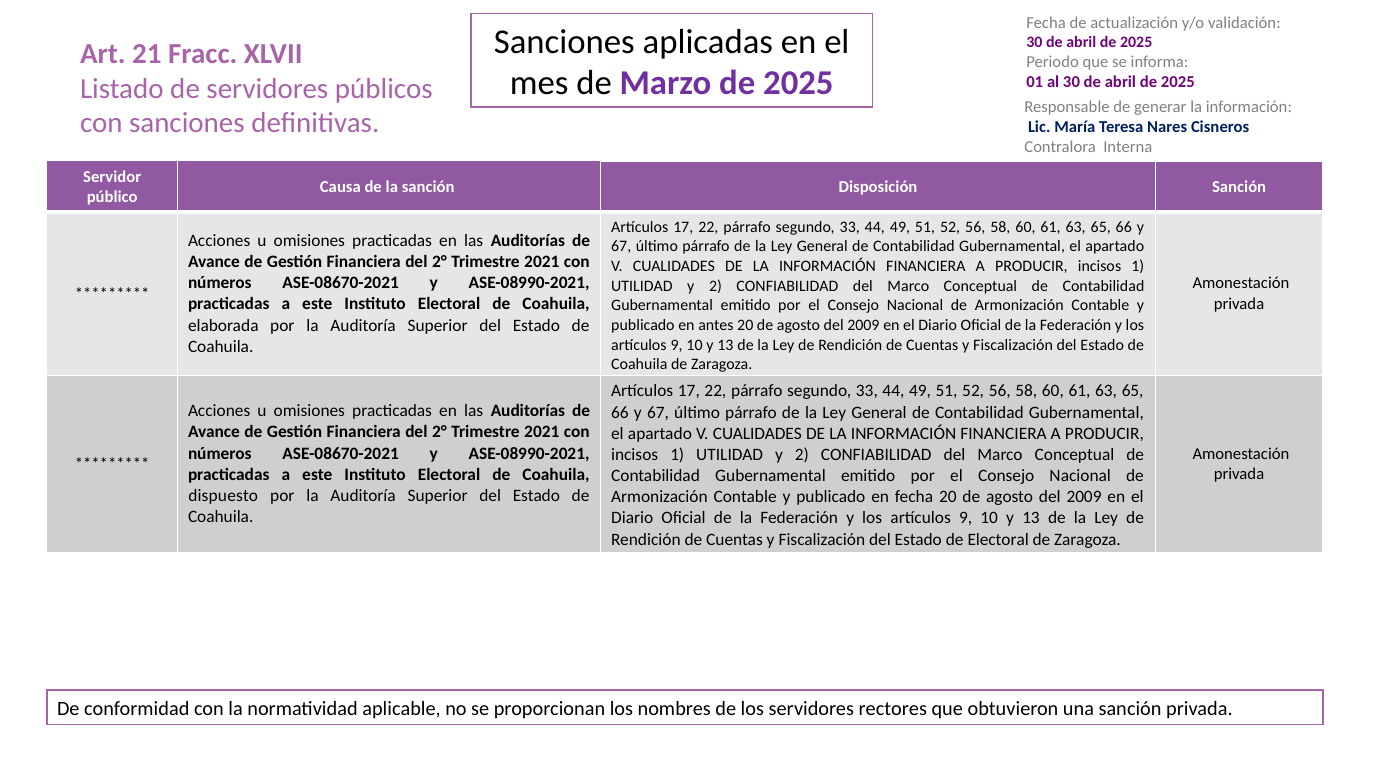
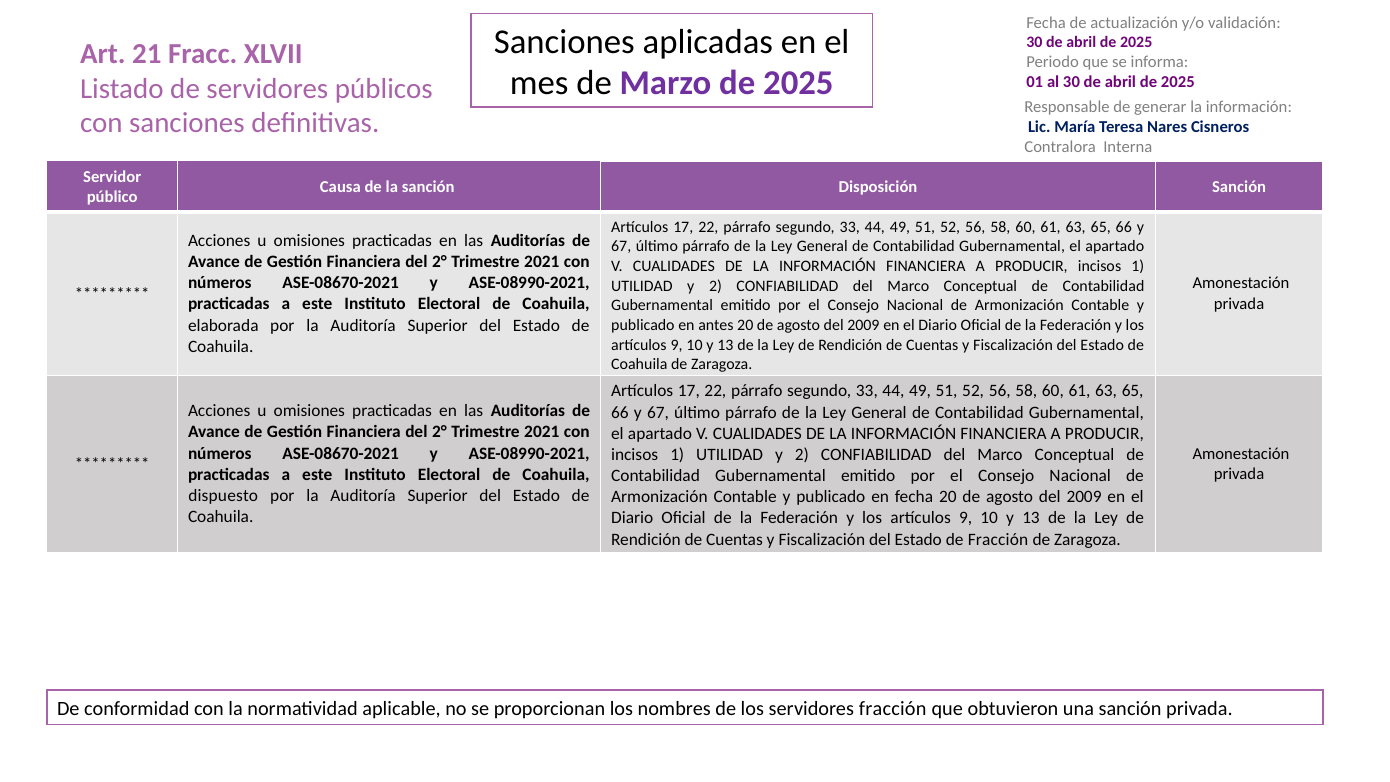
de Electoral: Electoral -> Fracción
servidores rectores: rectores -> fracción
